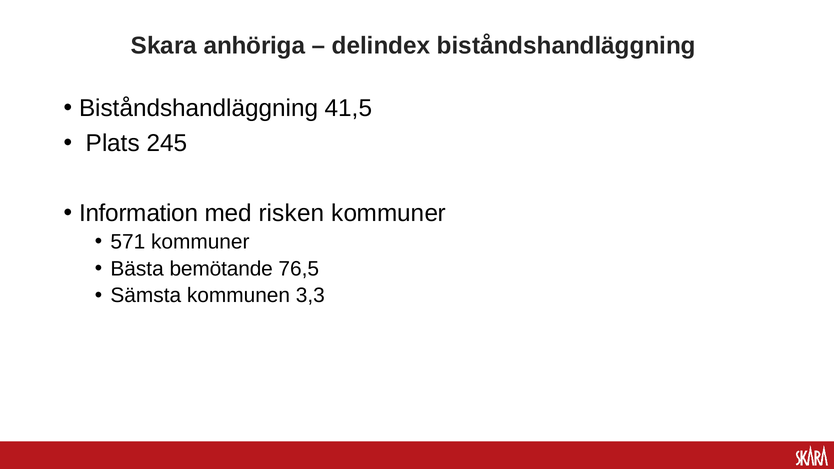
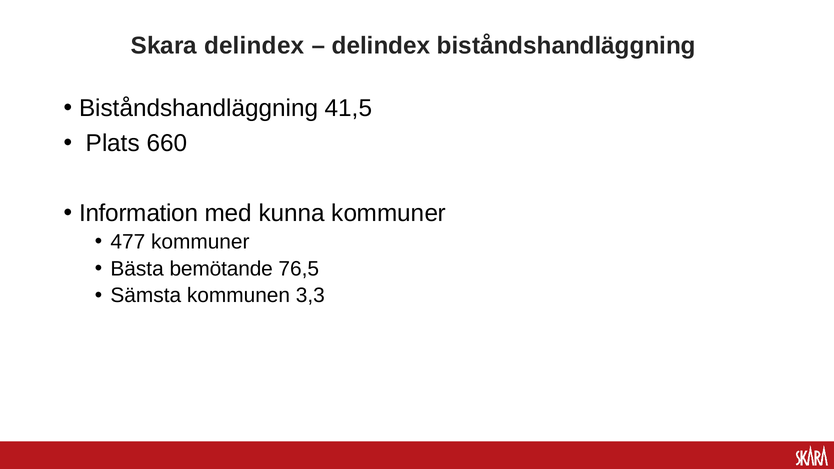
Skara anhöriga: anhöriga -> delindex
245: 245 -> 660
risken: risken -> kunna
571: 571 -> 477
